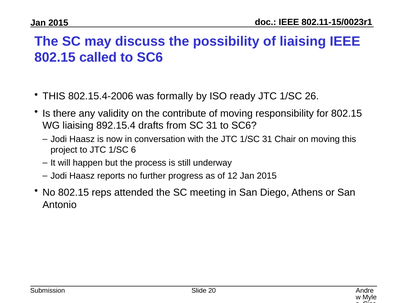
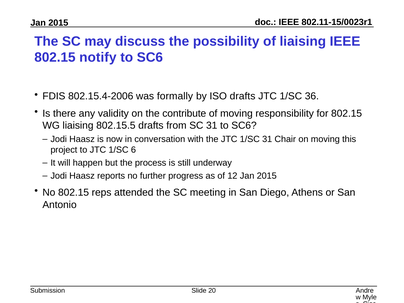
called: called -> notify
THIS at (54, 96): THIS -> FDIS
ISO ready: ready -> drafts
26: 26 -> 36
892.15.4: 892.15.4 -> 802.15.5
